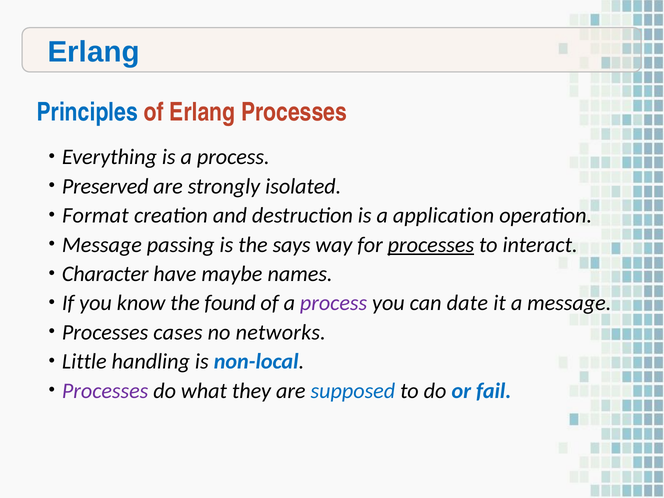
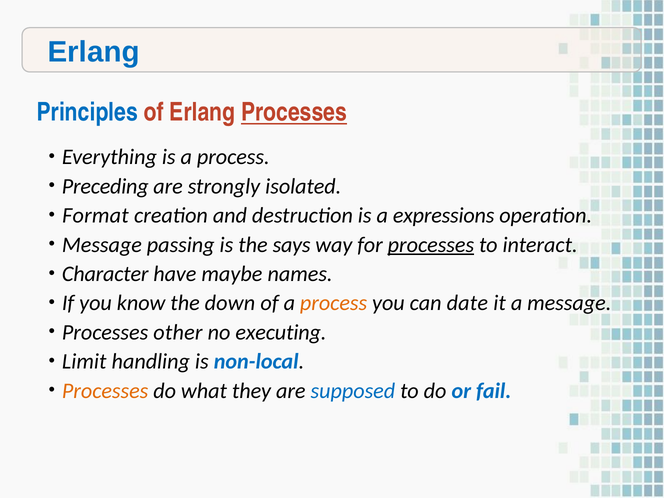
Processes at (294, 112) underline: none -> present
Preserved: Preserved -> Preceding
application: application -> expressions
found: found -> down
process at (334, 303) colour: purple -> orange
cases: cases -> other
networks: networks -> executing
Little: Little -> Limit
Processes at (105, 391) colour: purple -> orange
